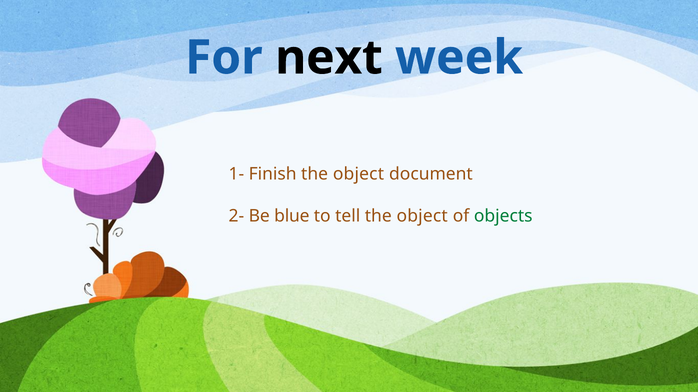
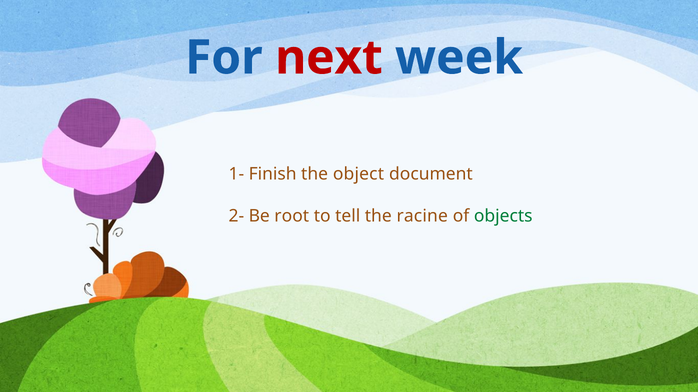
next colour: black -> red
blue: blue -> root
tell the object: object -> racine
